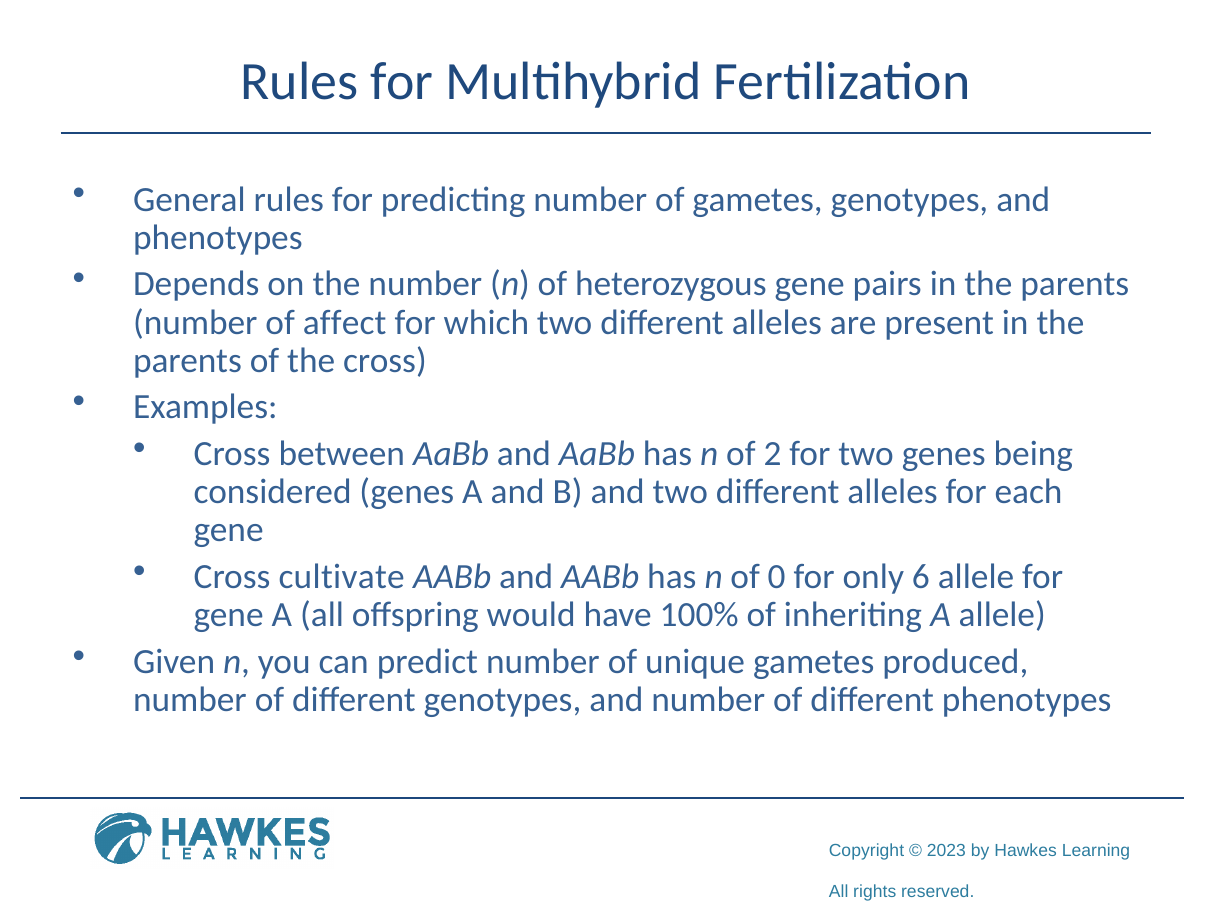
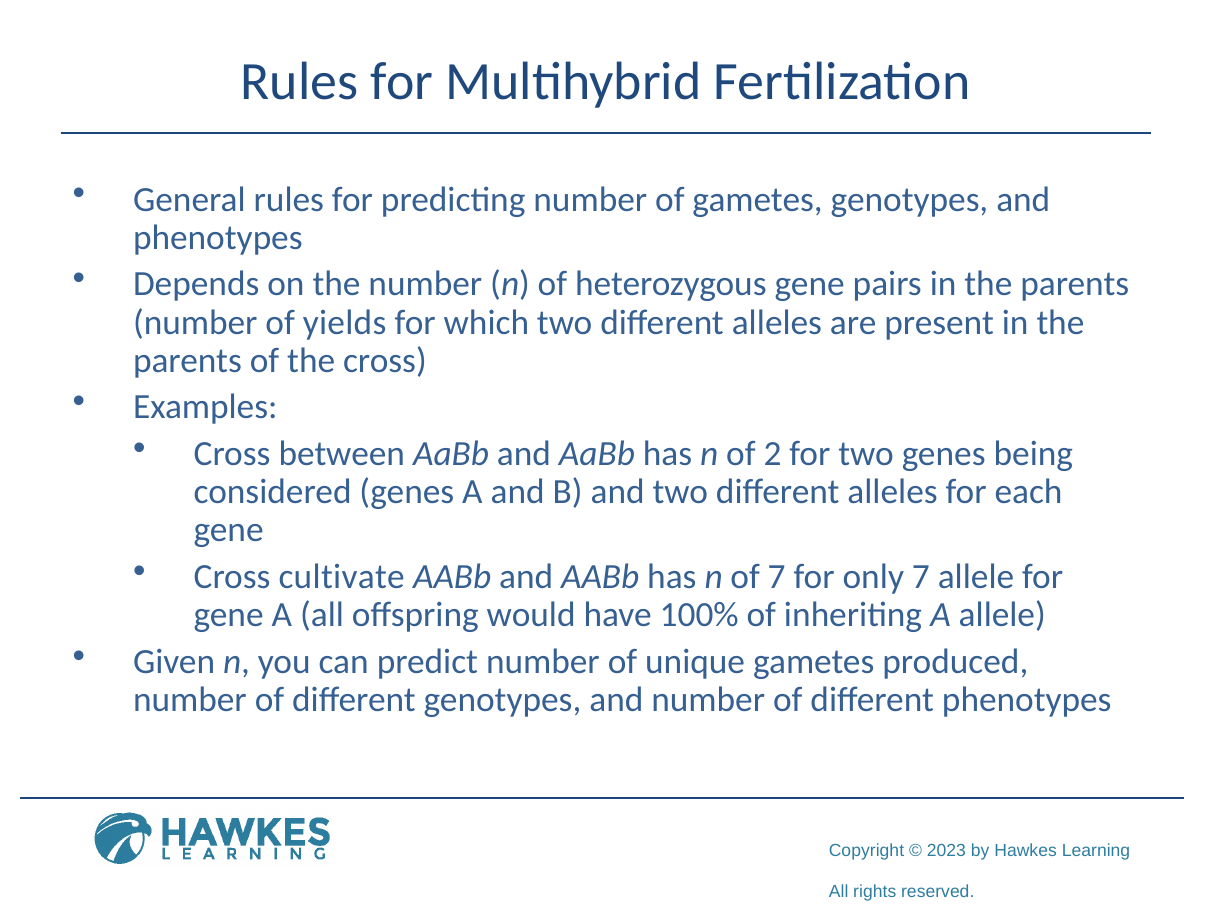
affect: affect -> yields
of 0: 0 -> 7
only 6: 6 -> 7
